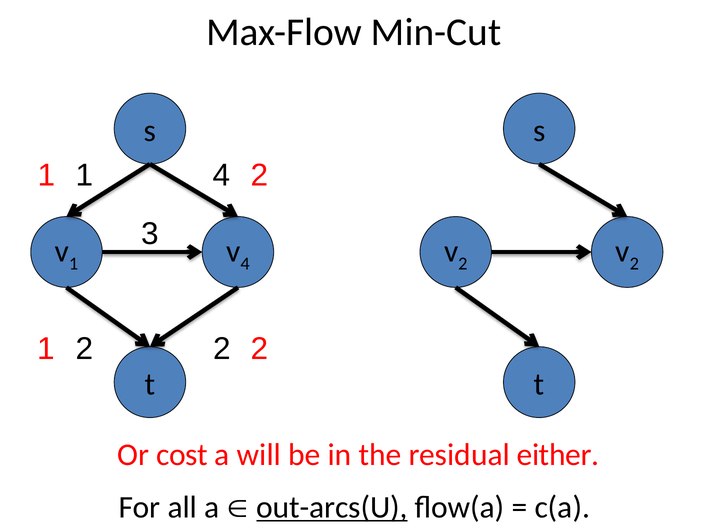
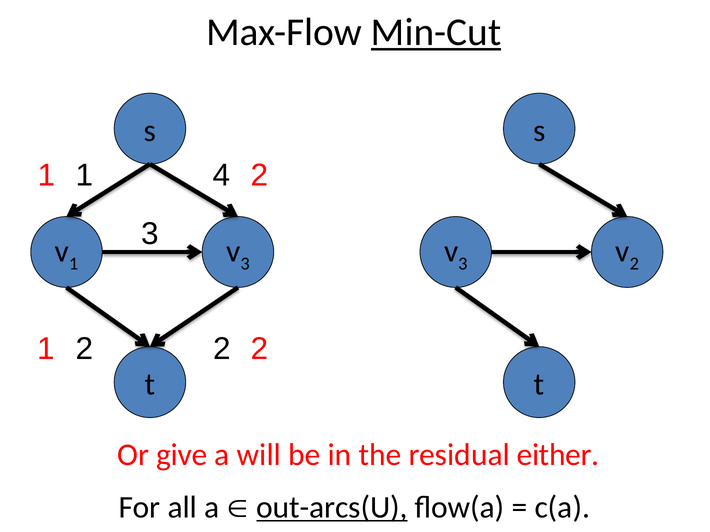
Min-Cut underline: none -> present
4 at (245, 264): 4 -> 3
2 at (463, 264): 2 -> 3
cost: cost -> give
